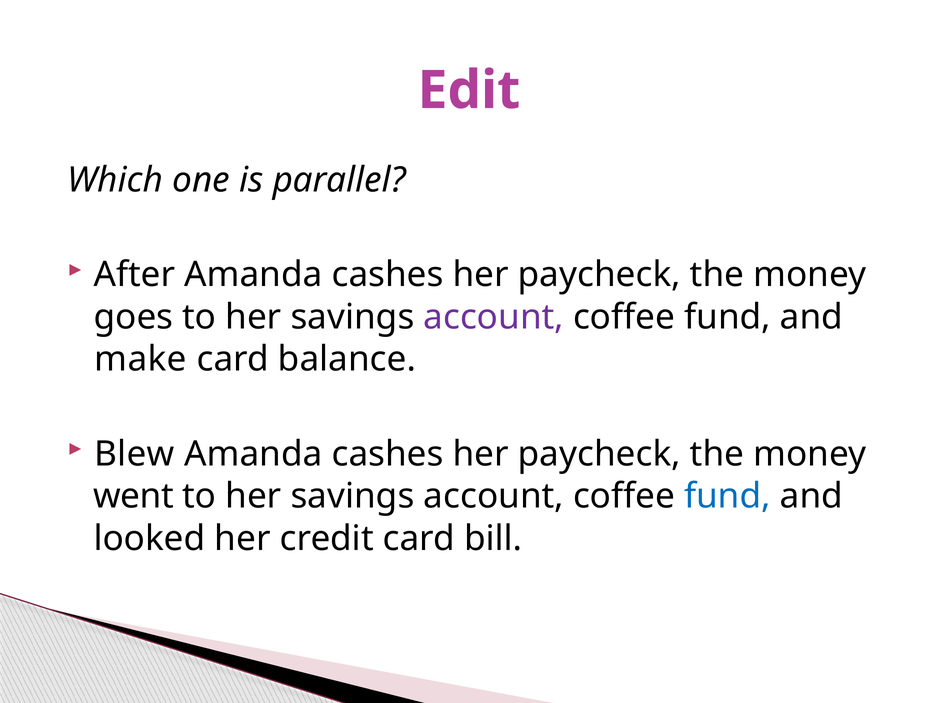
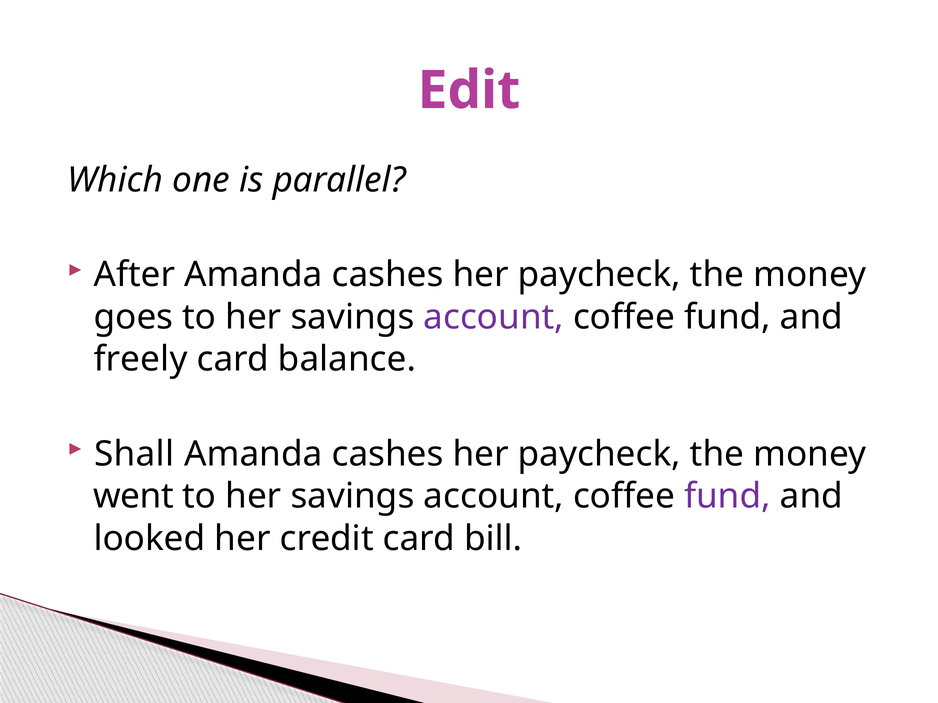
make: make -> freely
Blew: Blew -> Shall
fund at (727, 497) colour: blue -> purple
